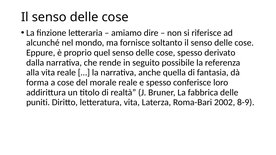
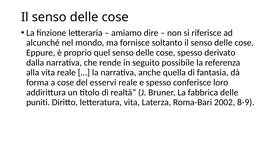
morale: morale -> esservi
